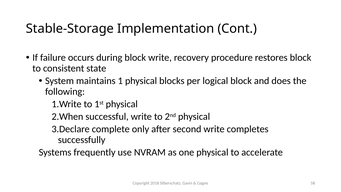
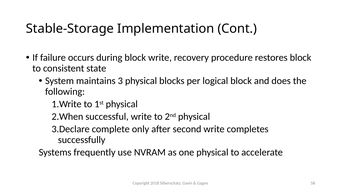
1: 1 -> 3
